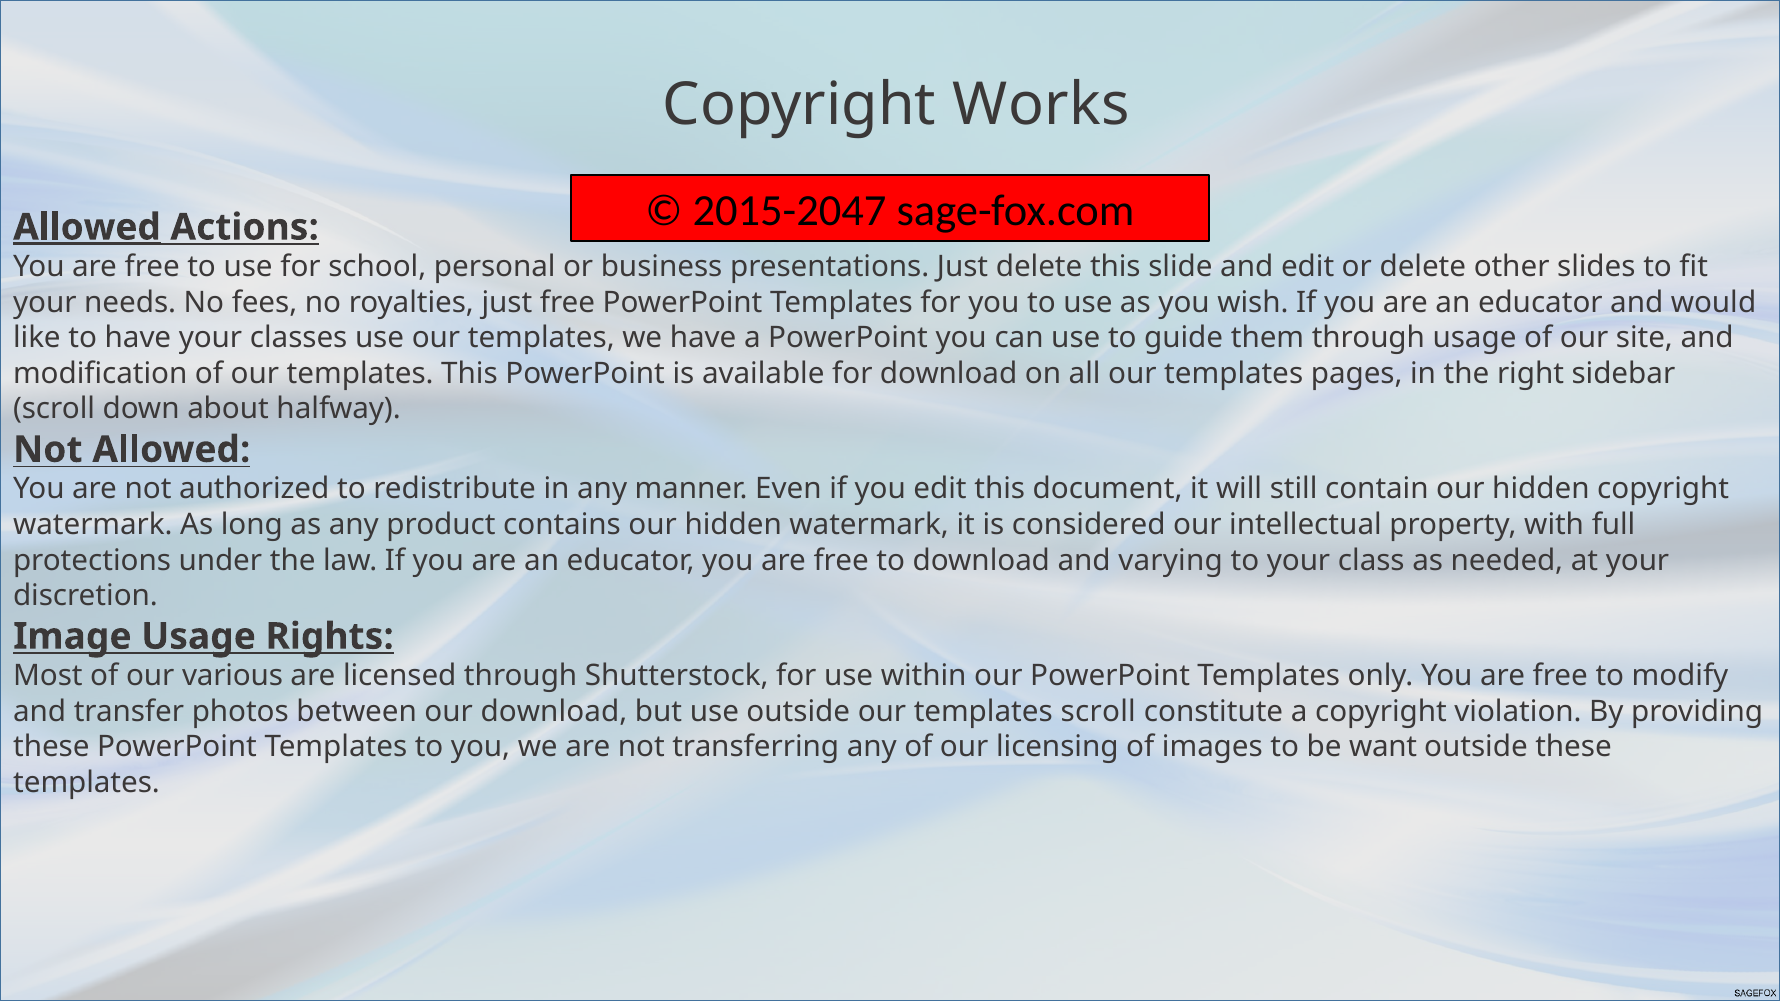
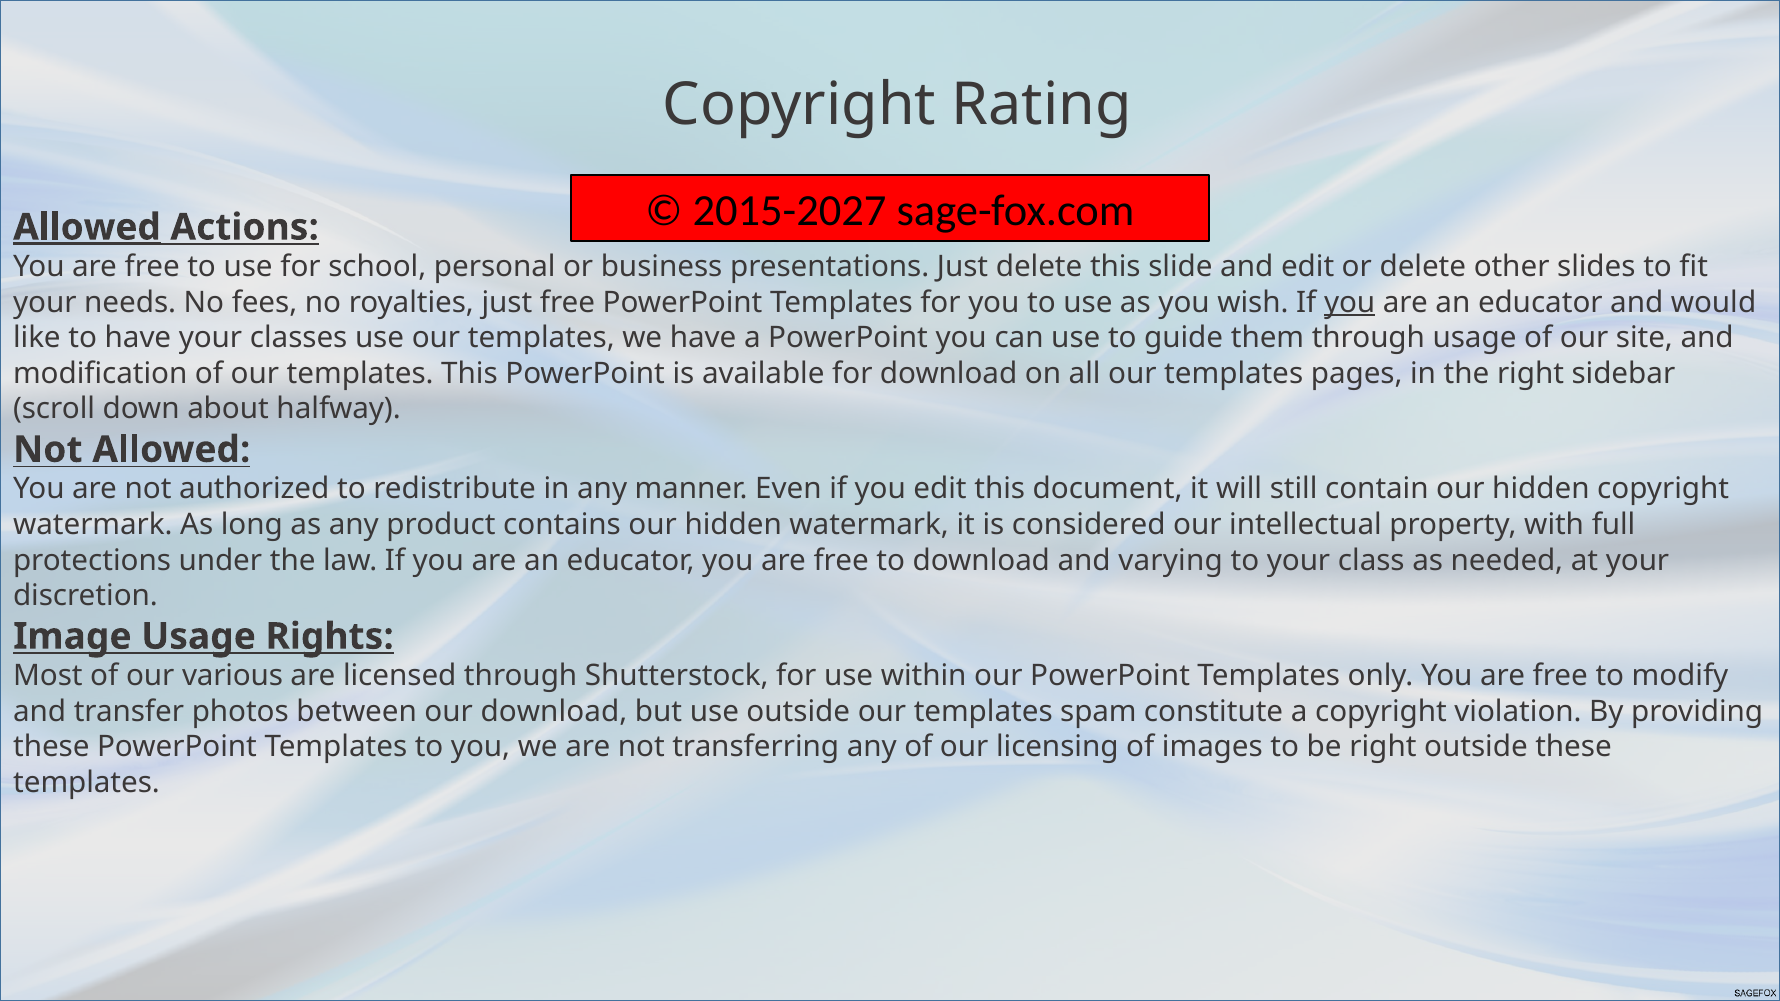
Works: Works -> Rating
2015-2047: 2015-2047 -> 2015-2027
you at (1350, 302) underline: none -> present
templates scroll: scroll -> spam
be want: want -> right
